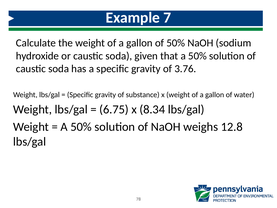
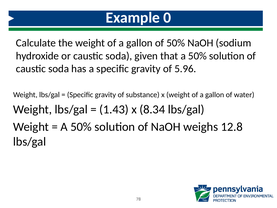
7: 7 -> 0
3.76: 3.76 -> 5.96
6.75: 6.75 -> 1.43
